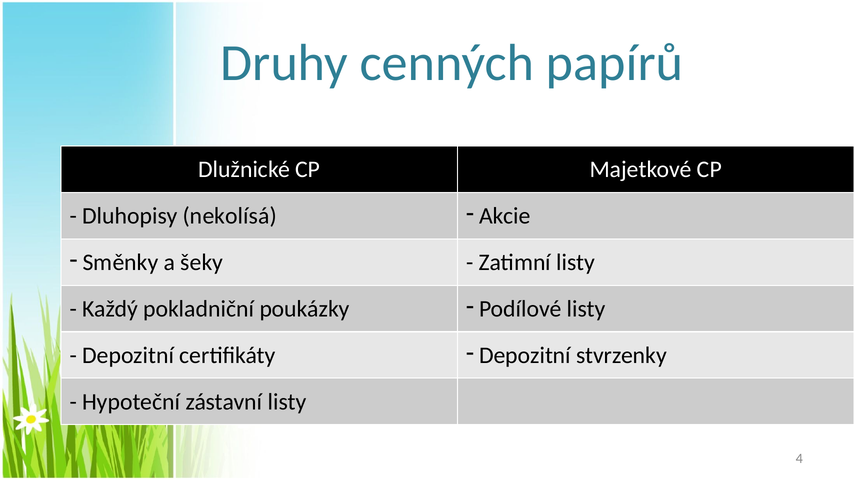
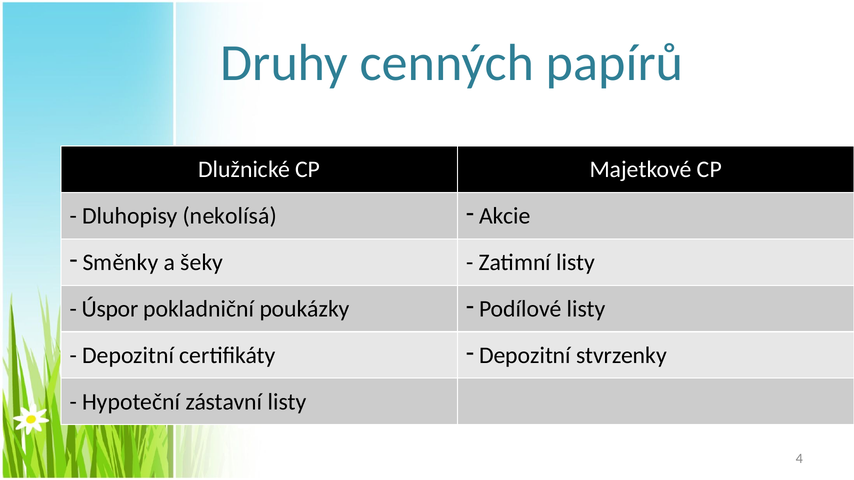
Každý: Každý -> Úspor
